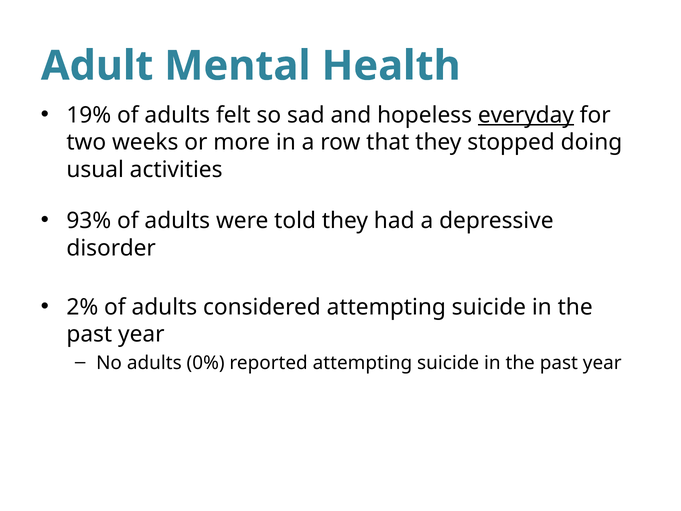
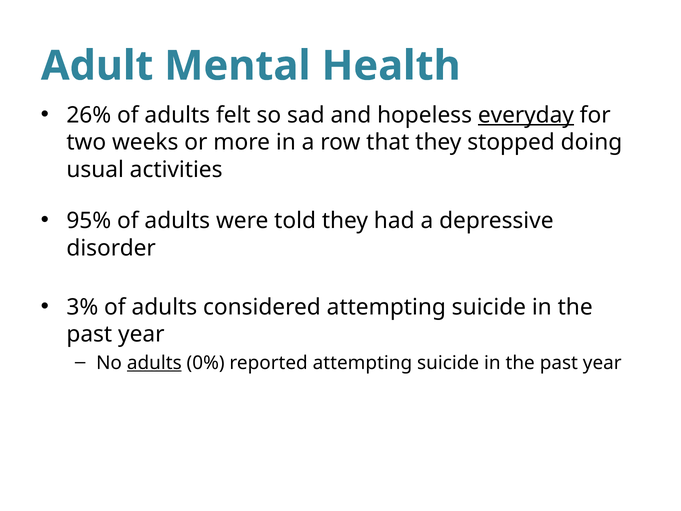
19%: 19% -> 26%
93%: 93% -> 95%
2%: 2% -> 3%
adults at (154, 363) underline: none -> present
